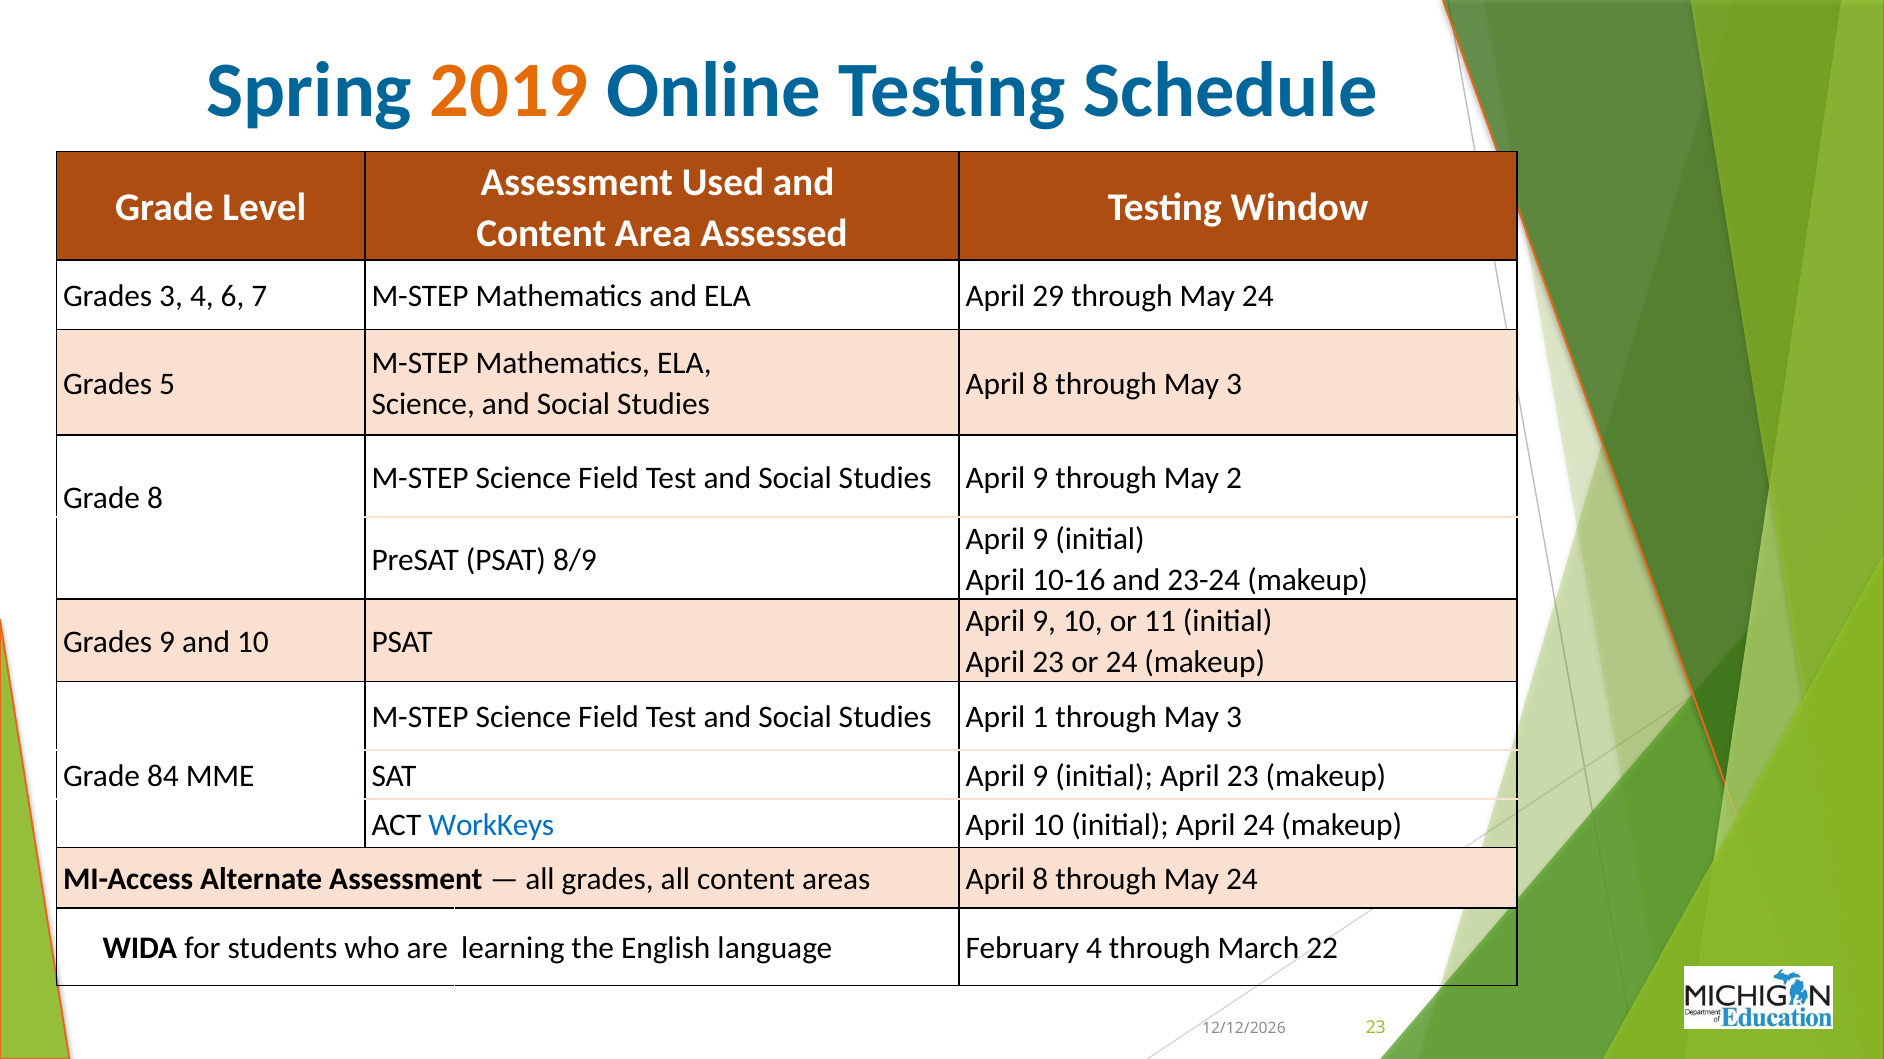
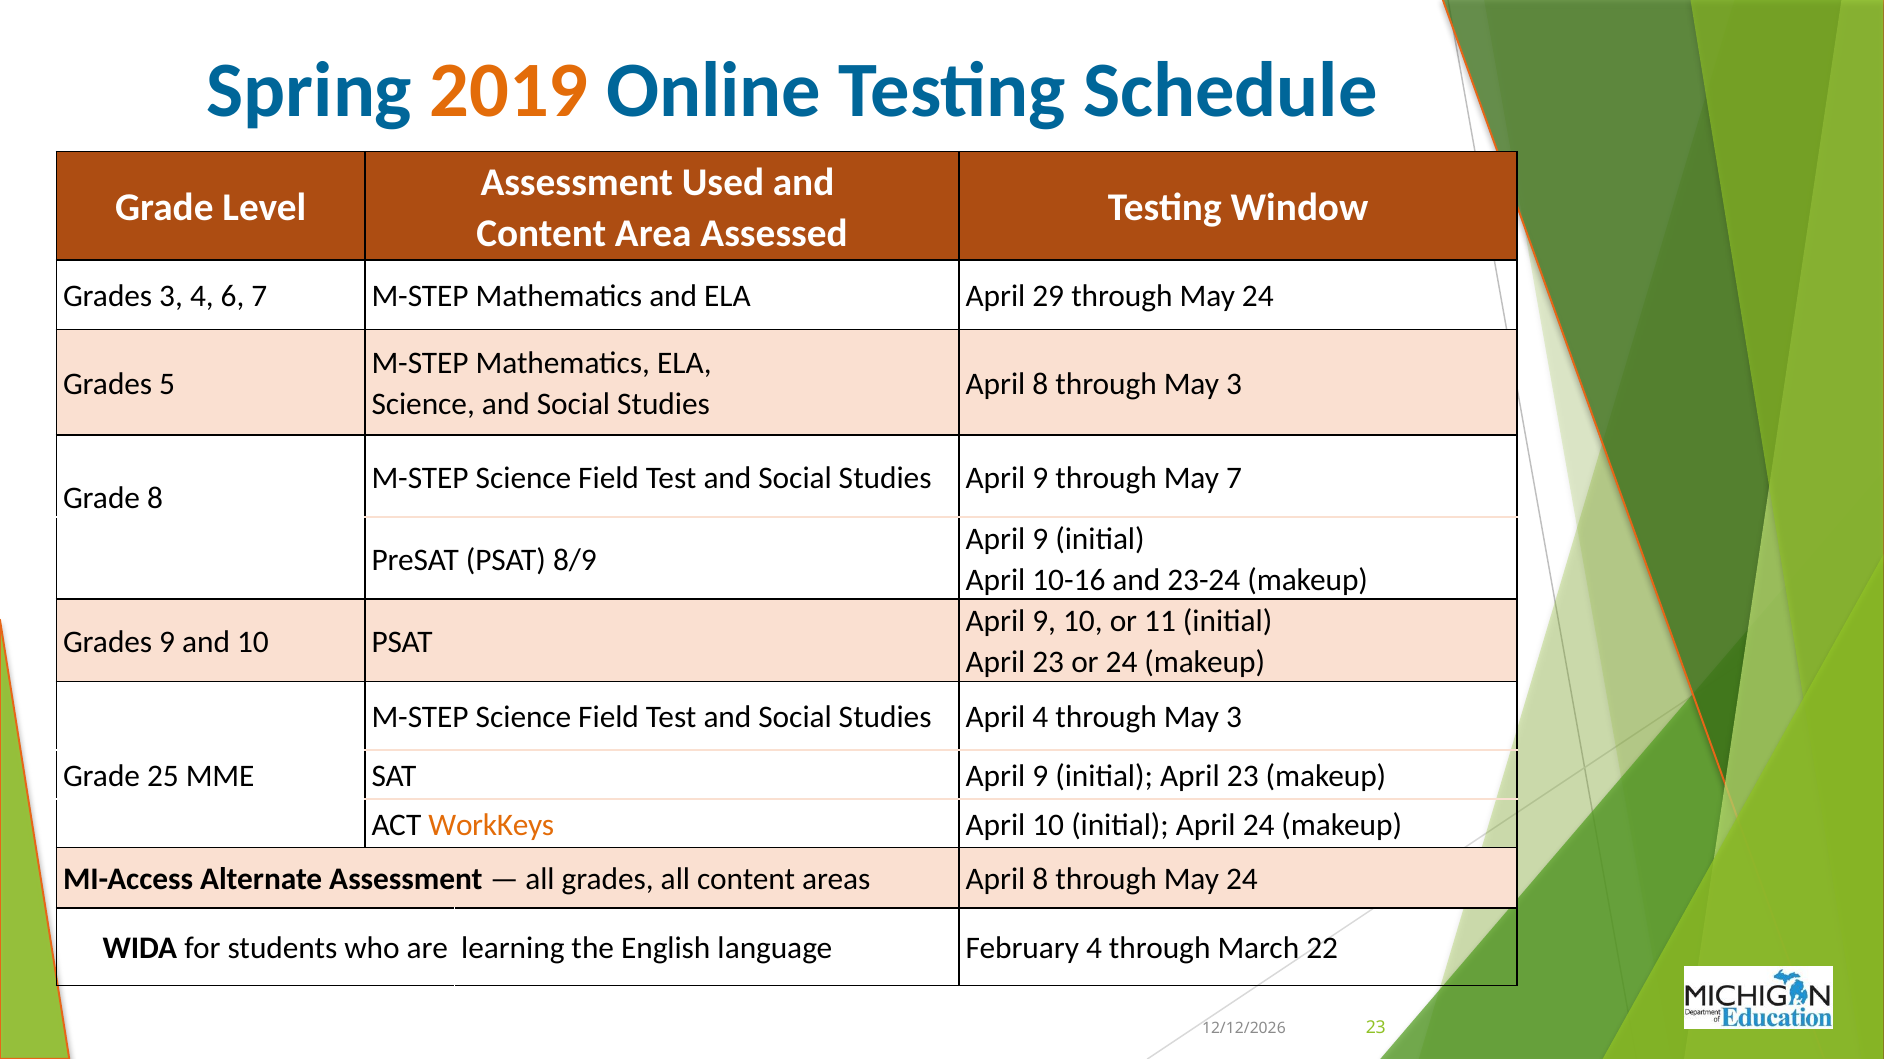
May 2: 2 -> 7
April 1: 1 -> 4
84: 84 -> 25
WorkKeys colour: blue -> orange
